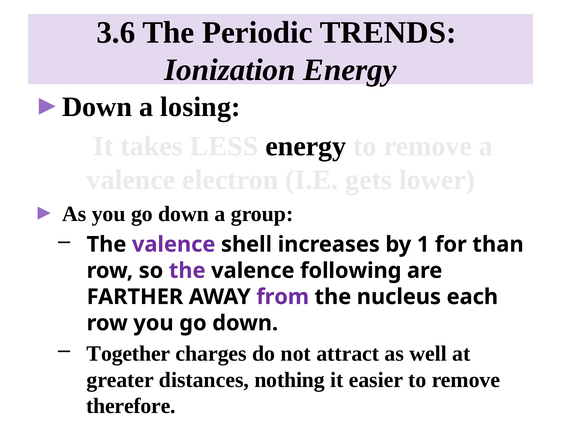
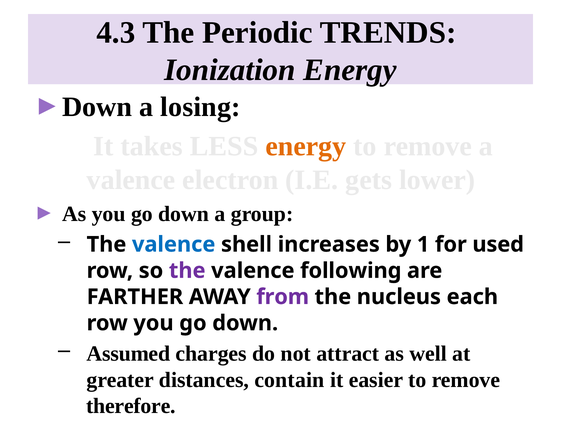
3.6: 3.6 -> 4.3
energy at (306, 146) colour: black -> orange
valence at (174, 244) colour: purple -> blue
than: than -> used
Together: Together -> Assumed
nothing: nothing -> contain
